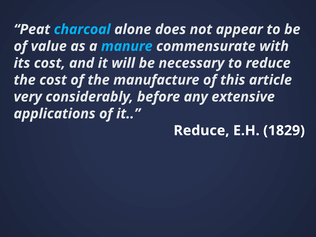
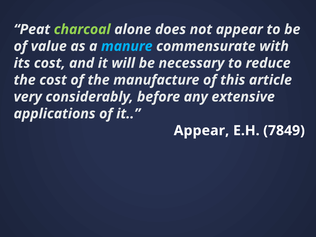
charcoal colour: light blue -> light green
Reduce at (201, 131): Reduce -> Appear
1829: 1829 -> 7849
